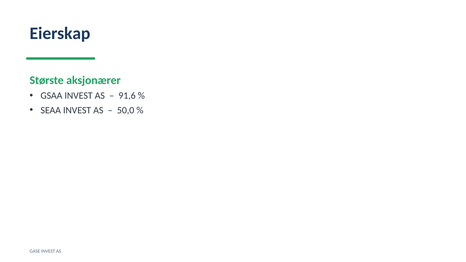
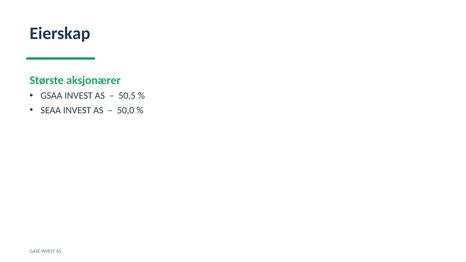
91,6: 91,6 -> 50,5
